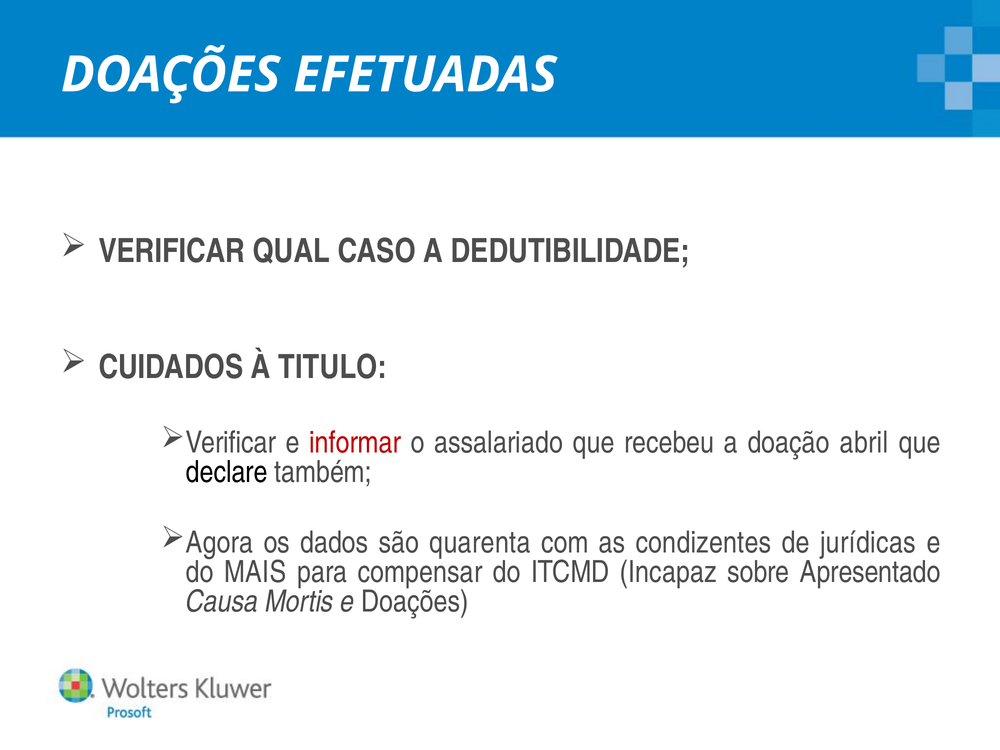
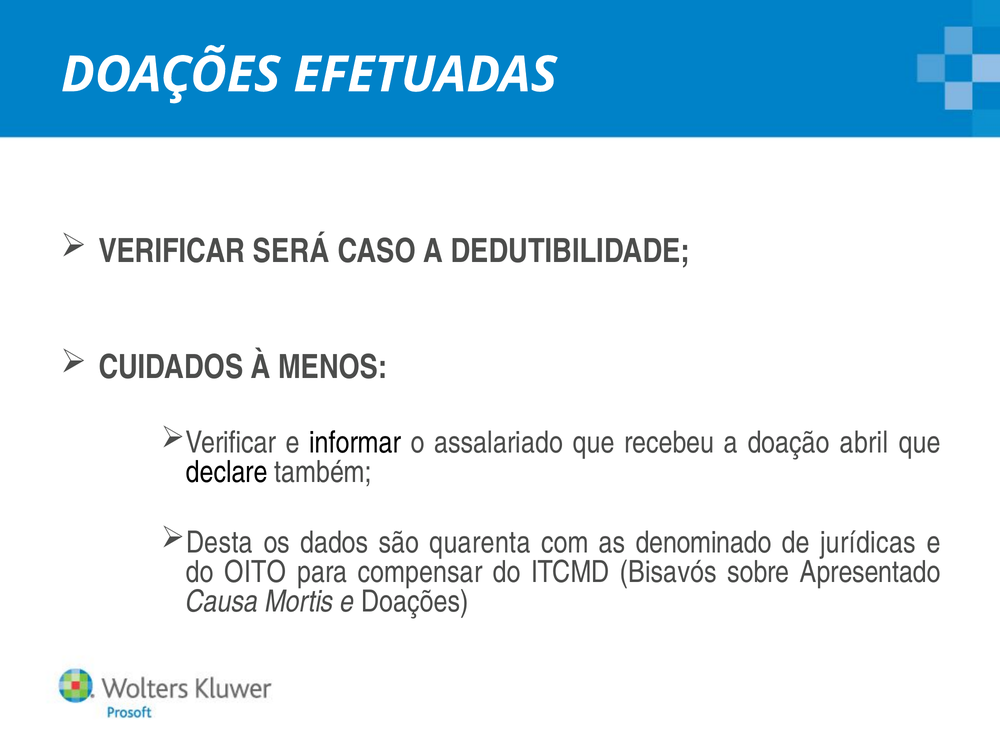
QUAL: QUAL -> SERÁ
TITULO: TITULO -> MENOS
informar colour: red -> black
Agora: Agora -> Desta
condizentes: condizentes -> denominado
MAIS: MAIS -> OITO
Incapaz: Incapaz -> Bisavós
